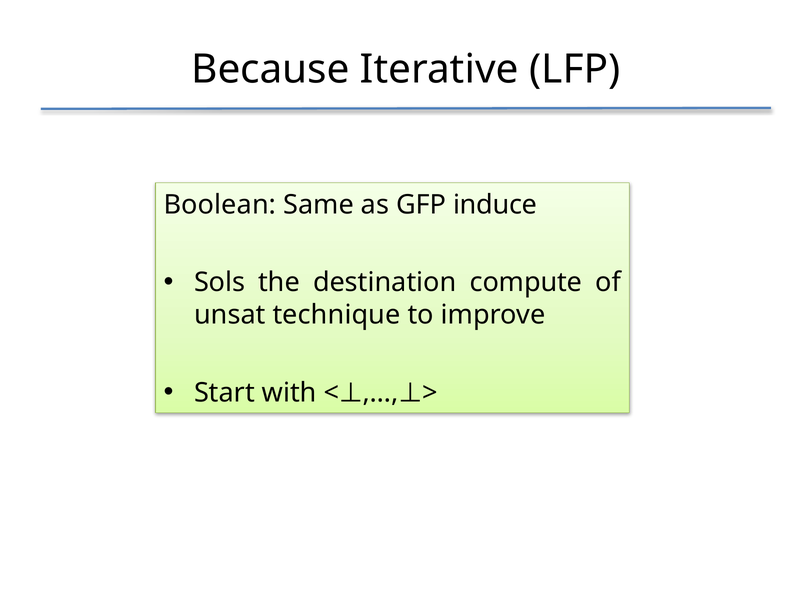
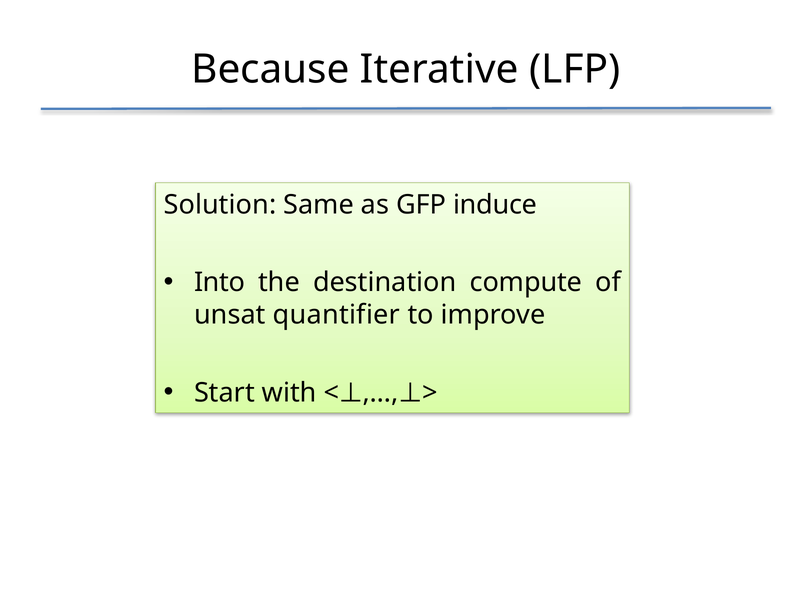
Boolean: Boolean -> Solution
Sols: Sols -> Into
technique: technique -> quantifier
